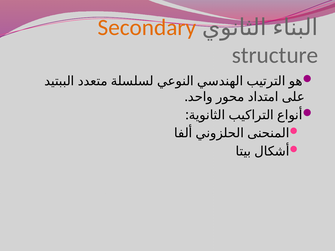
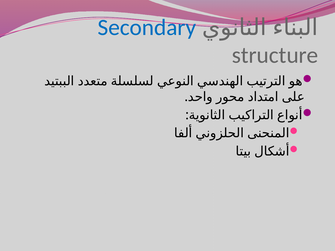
Secondary colour: orange -> blue
